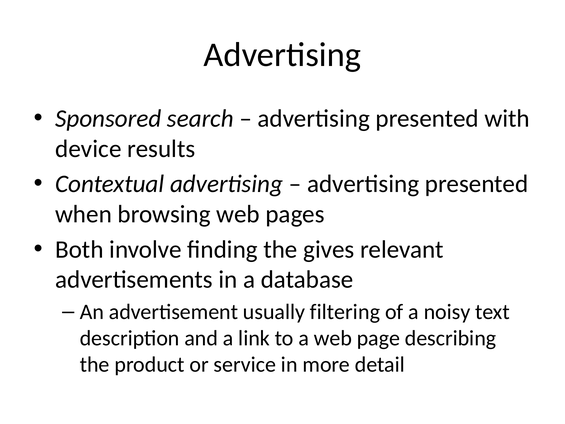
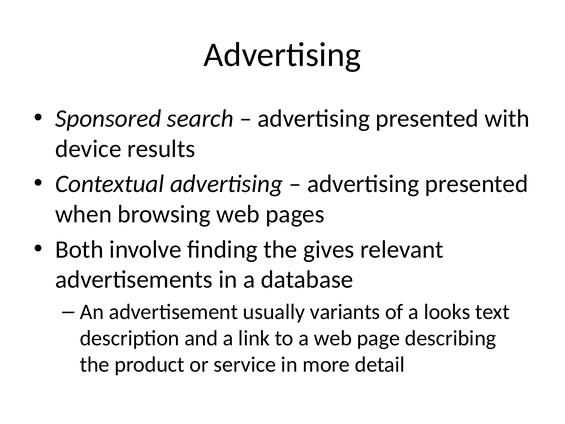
filtering: filtering -> variants
noisy: noisy -> looks
